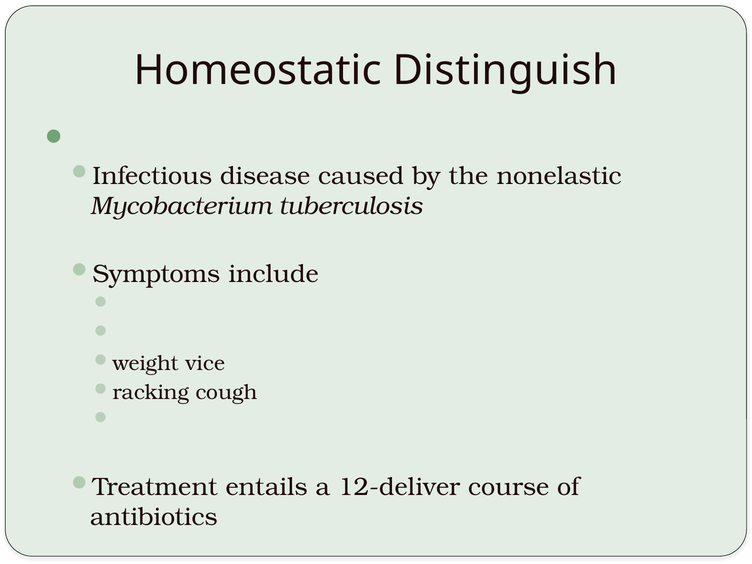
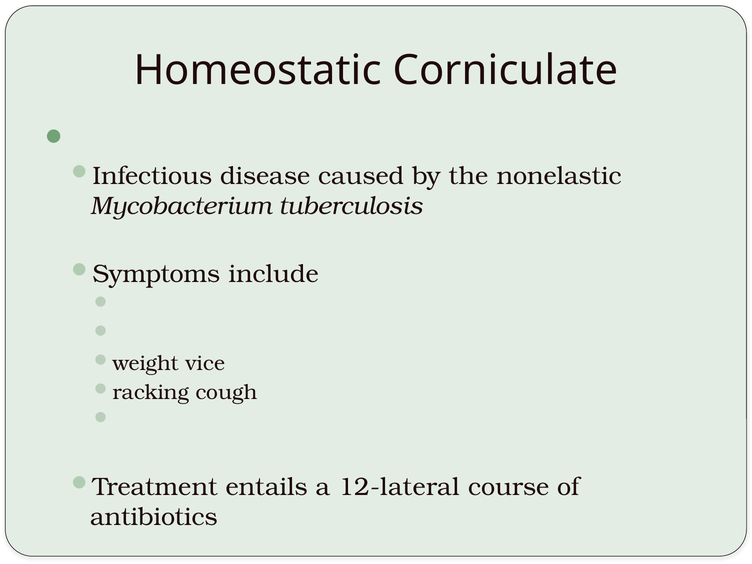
Distinguish: Distinguish -> Corniculate
12-deliver: 12-deliver -> 12-lateral
